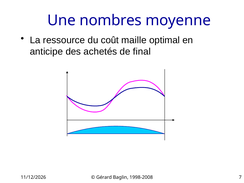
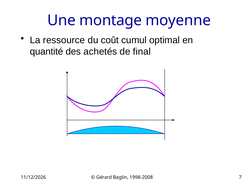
nombres: nombres -> montage
maille: maille -> cumul
anticipe: anticipe -> quantité
